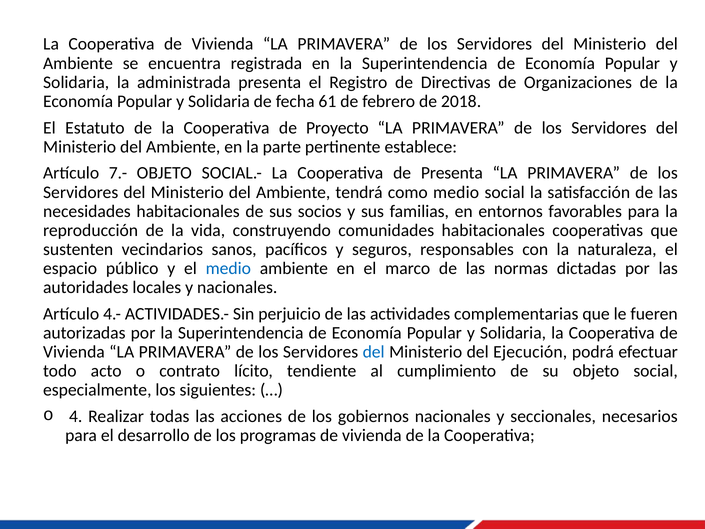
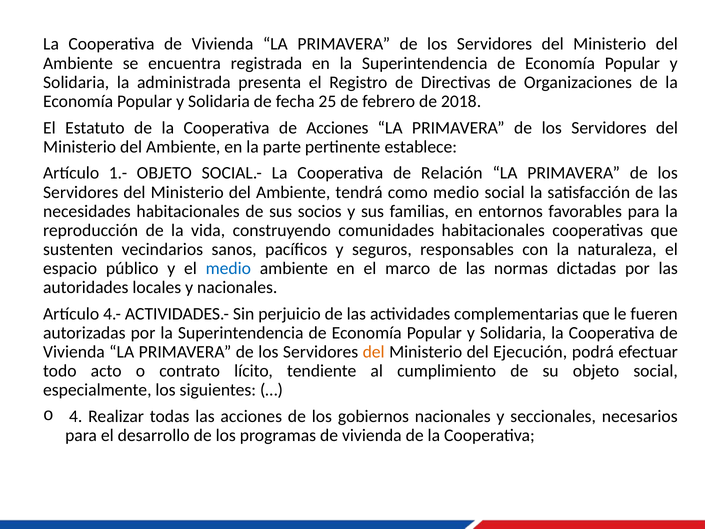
61: 61 -> 25
de Proyecto: Proyecto -> Acciones
7.-: 7.- -> 1.-
de Presenta: Presenta -> Relación
del at (374, 352) colour: blue -> orange
